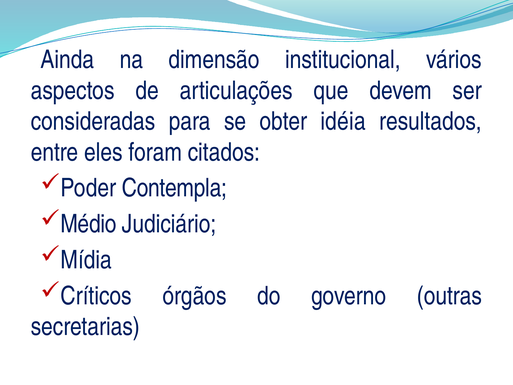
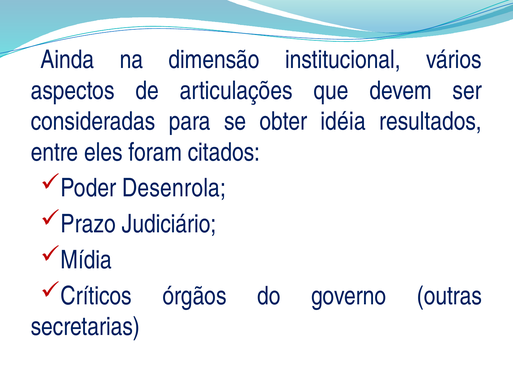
Contempla: Contempla -> Desenrola
Médio: Médio -> Prazo
